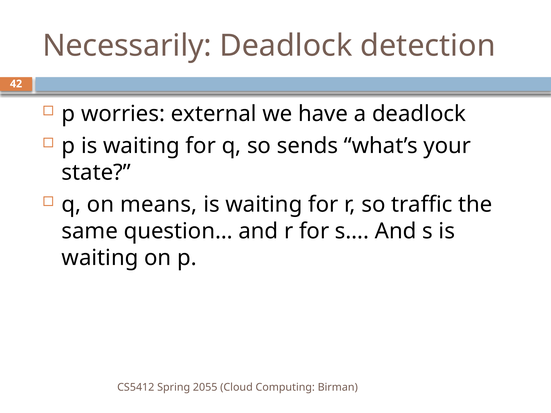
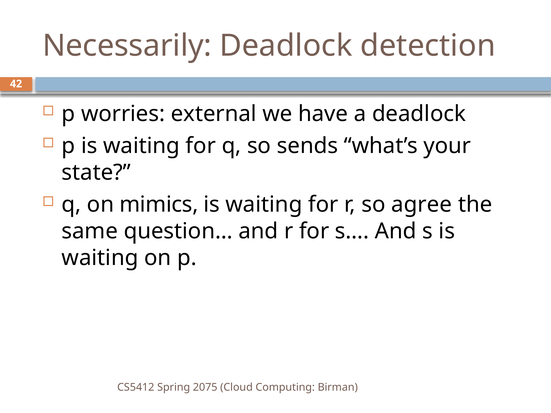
means: means -> mimics
traffic: traffic -> agree
2055: 2055 -> 2075
